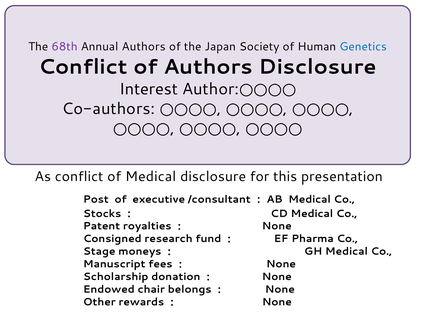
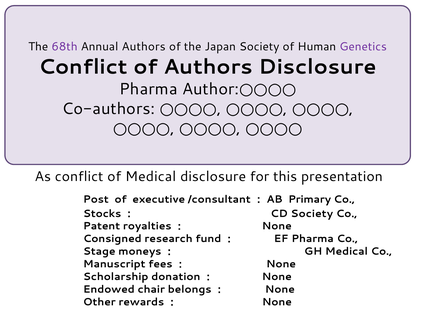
Genetics colour: blue -> purple
Interest at (149, 89): Interest -> Pharma
Medical at (310, 200): Medical -> Primary
CD Medical: Medical -> Society
